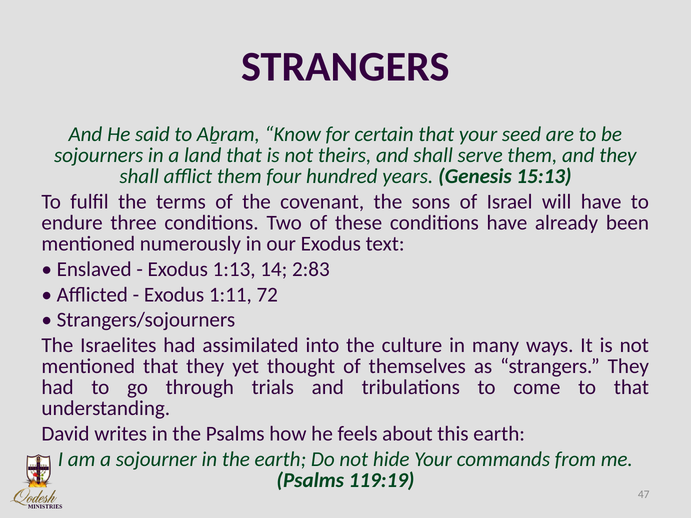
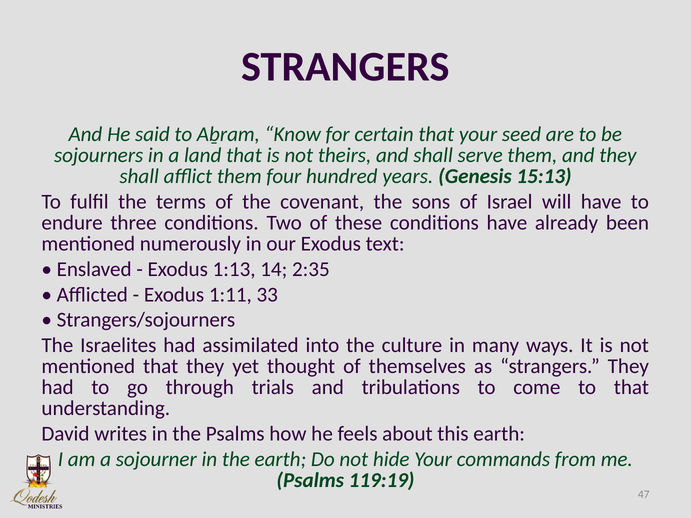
2:83: 2:83 -> 2:35
72: 72 -> 33
